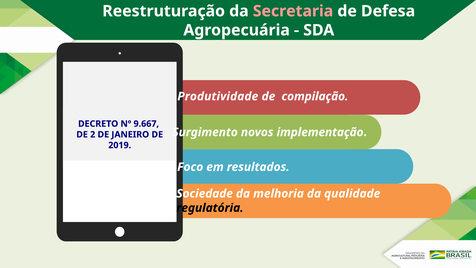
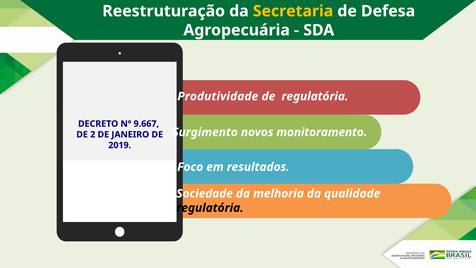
Secretaria colour: pink -> yellow
de compilação: compilação -> regulatória
implementação: implementação -> monitoramento
